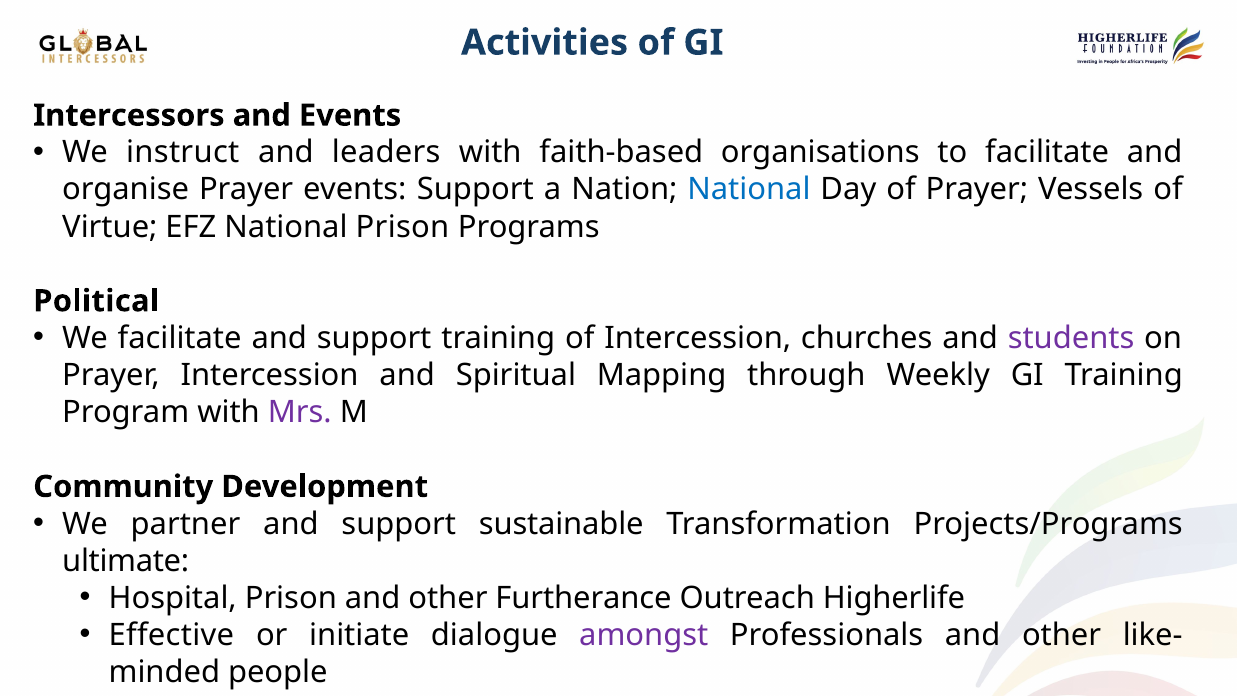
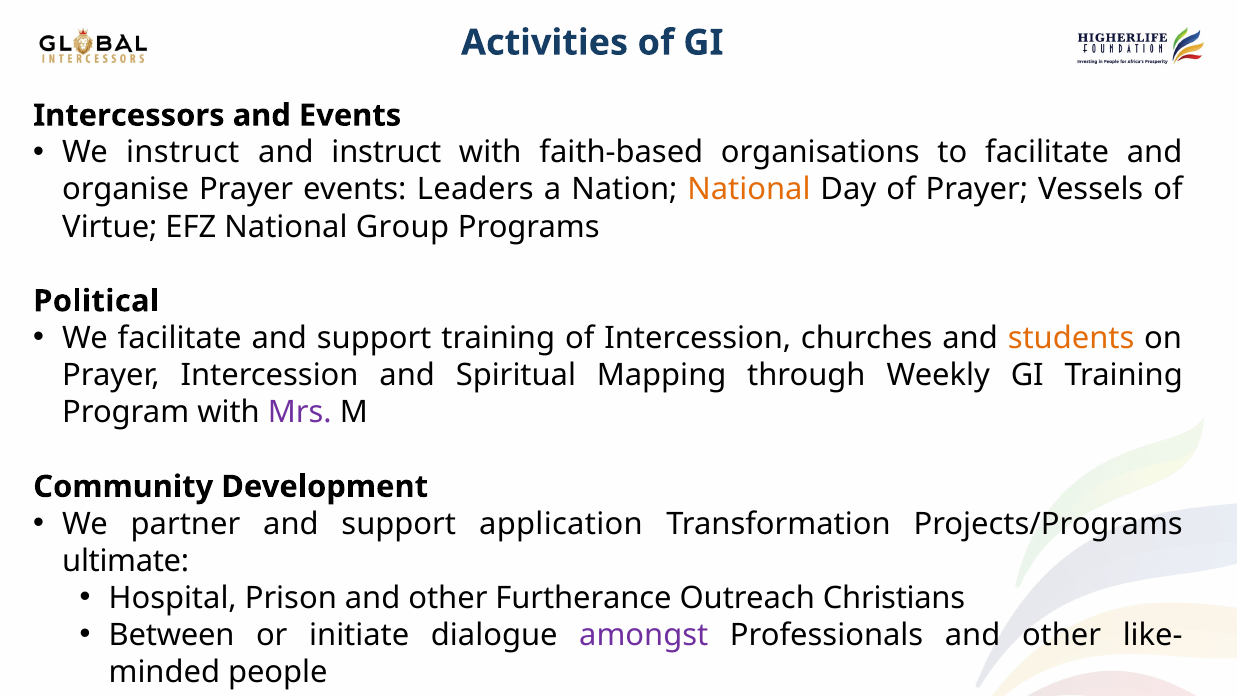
and leaders: leaders -> instruct
events Support: Support -> Leaders
National at (749, 190) colour: blue -> orange
National Prison: Prison -> Group
students colour: purple -> orange
sustainable: sustainable -> application
Higherlife: Higherlife -> Christians
Effective: Effective -> Between
